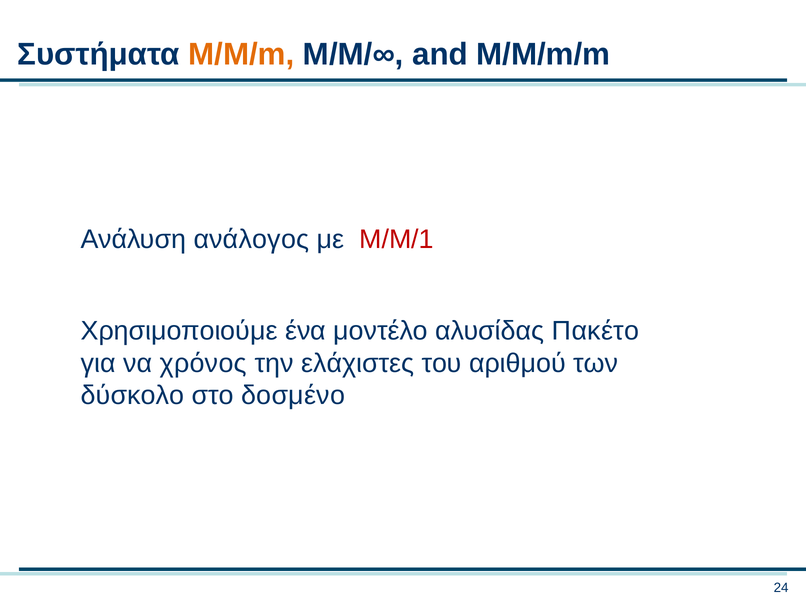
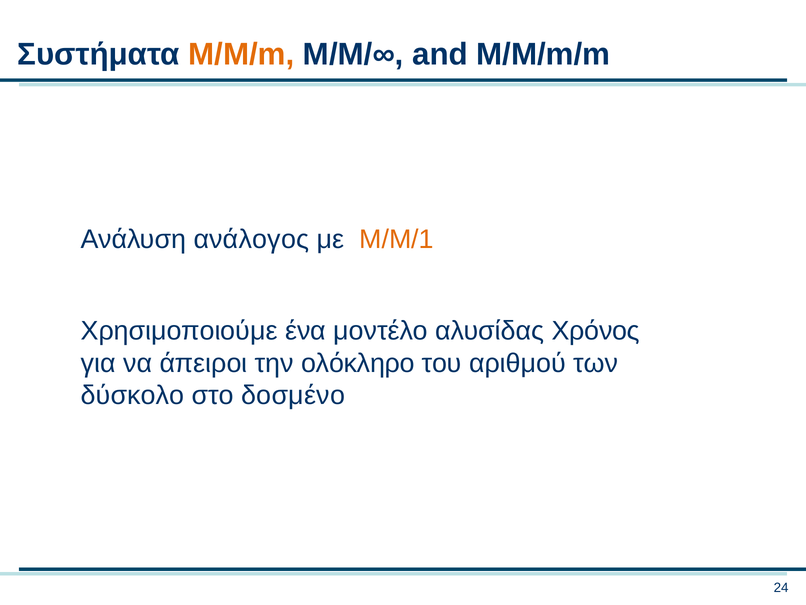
M/M/1 colour: red -> orange
Πακέτο: Πακέτο -> Χρόνος
χρόνος: χρόνος -> άπειροι
ελάχιστες: ελάχιστες -> ολόκληρο
